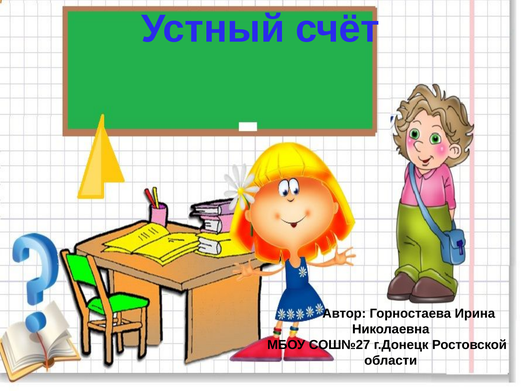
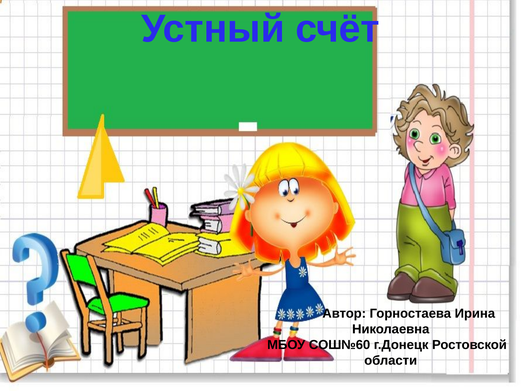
СОШ№27: СОШ№27 -> СОШ№60
